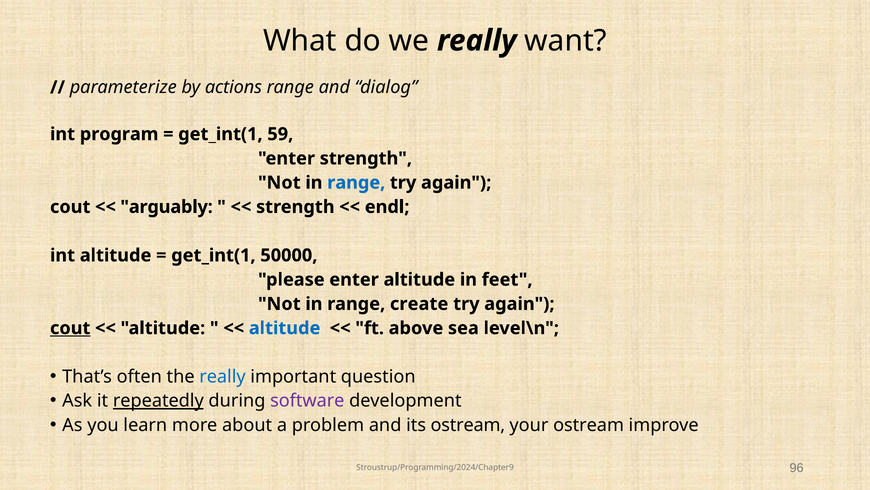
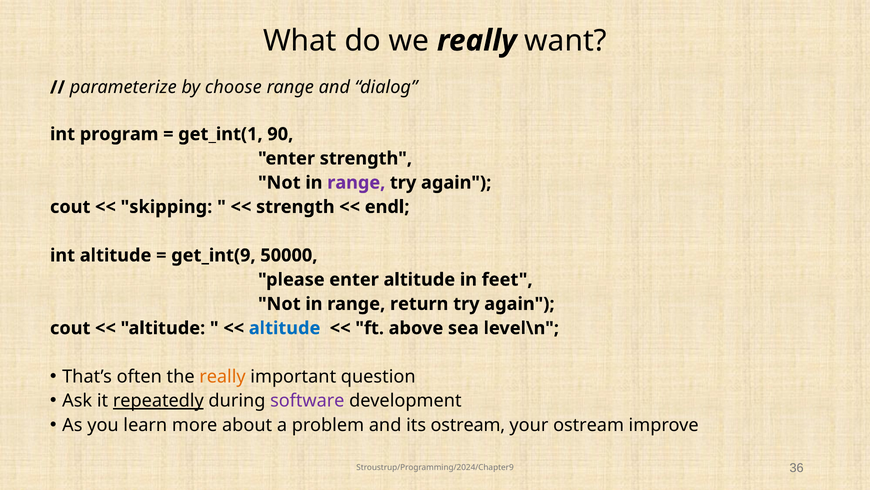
actions: actions -> choose
59: 59 -> 90
range at (356, 182) colour: blue -> purple
arguably: arguably -> skipping
get_int(1 at (213, 255): get_int(1 -> get_int(9
create: create -> return
cout at (70, 328) underline: present -> none
really at (223, 376) colour: blue -> orange
96: 96 -> 36
